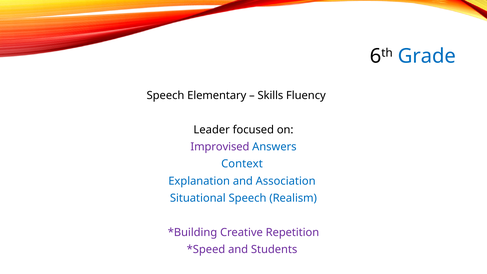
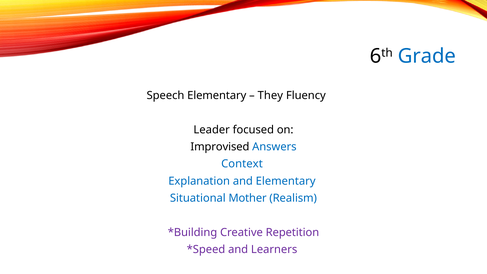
Skills: Skills -> They
Improvised colour: purple -> black
and Association: Association -> Elementary
Situational Speech: Speech -> Mother
Students: Students -> Learners
